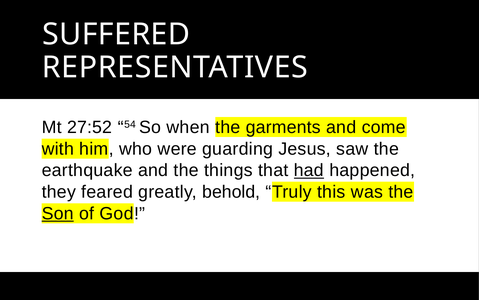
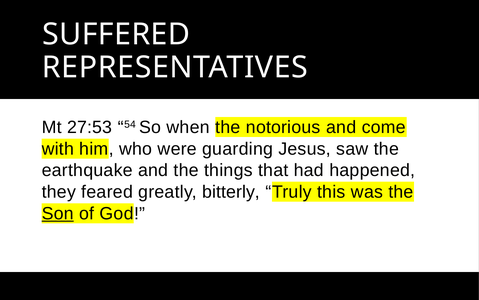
27:52: 27:52 -> 27:53
garments: garments -> notorious
had underline: present -> none
behold: behold -> bitterly
